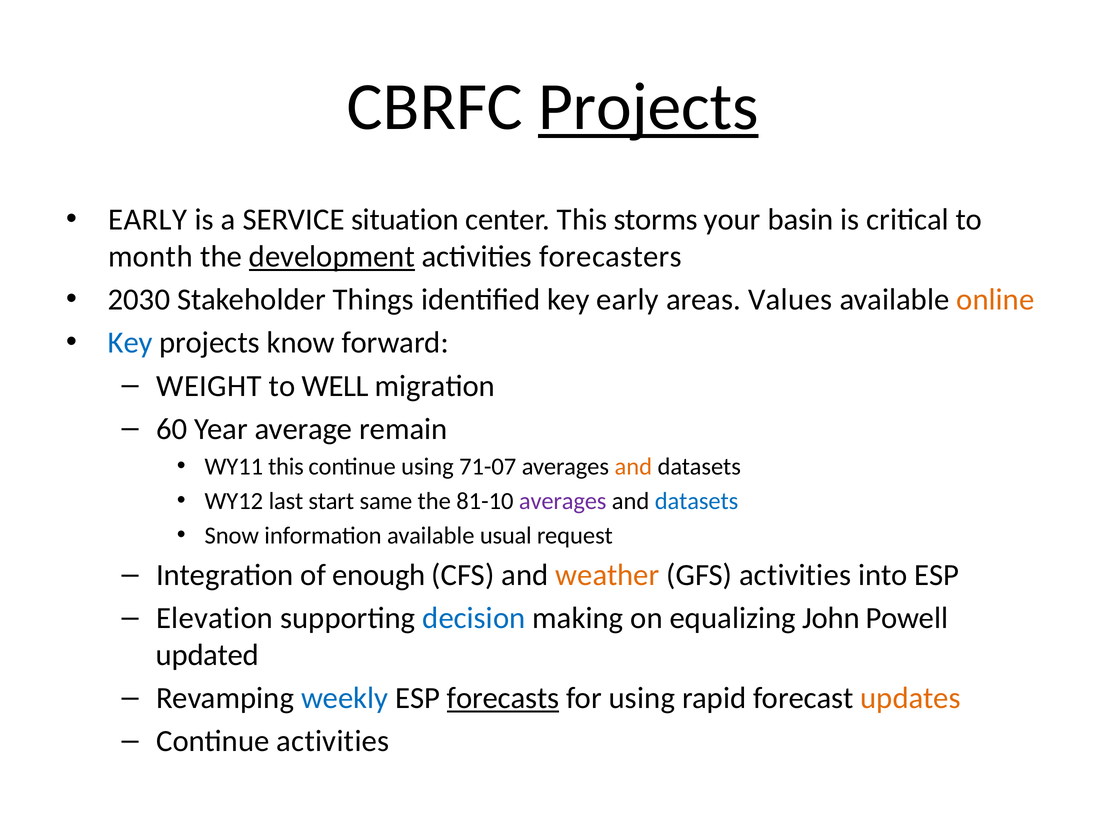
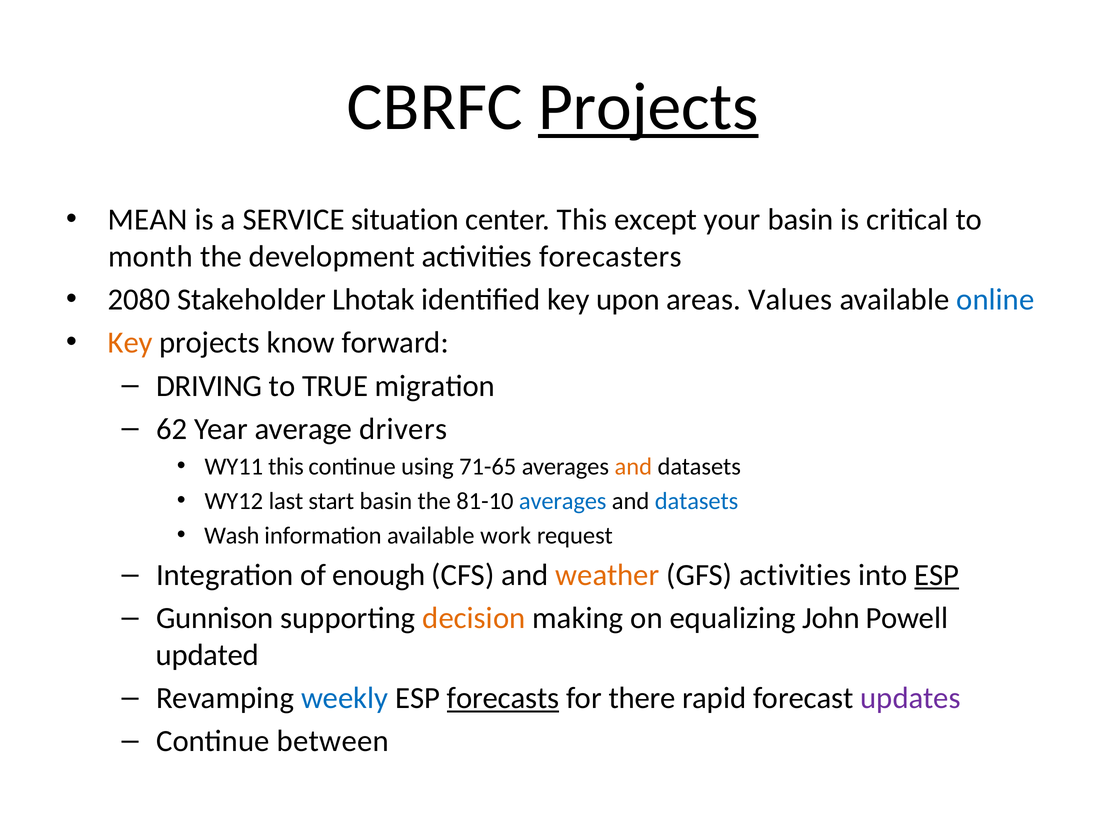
EARLY at (148, 220): EARLY -> MEAN
storms: storms -> except
development underline: present -> none
2030: 2030 -> 2080
Things: Things -> Lhotak
key early: early -> upon
online colour: orange -> blue
Key at (130, 343) colour: blue -> orange
WEIGHT: WEIGHT -> DRIVING
WELL: WELL -> TRUE
60: 60 -> 62
remain: remain -> drivers
71-07: 71-07 -> 71-65
start same: same -> basin
averages at (563, 501) colour: purple -> blue
Snow: Snow -> Wash
usual: usual -> work
ESP at (937, 575) underline: none -> present
Elevation: Elevation -> Gunnison
decision colour: blue -> orange
for using: using -> there
updates colour: orange -> purple
Continue activities: activities -> between
